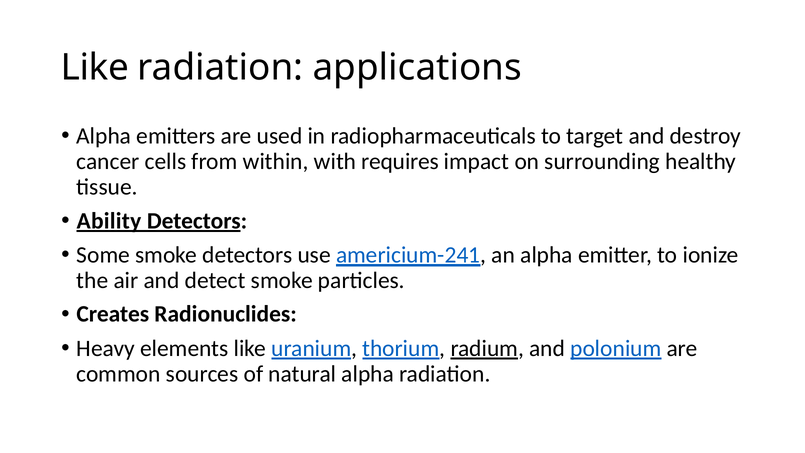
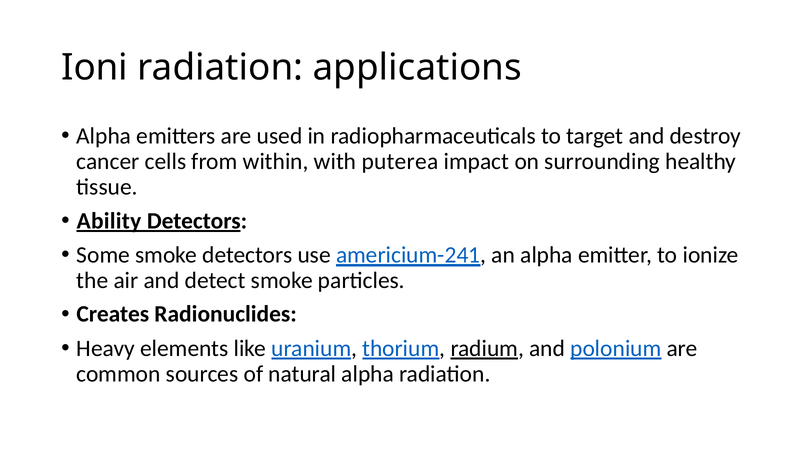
Like at (95, 68): Like -> Ioni
requires: requires -> puterea
